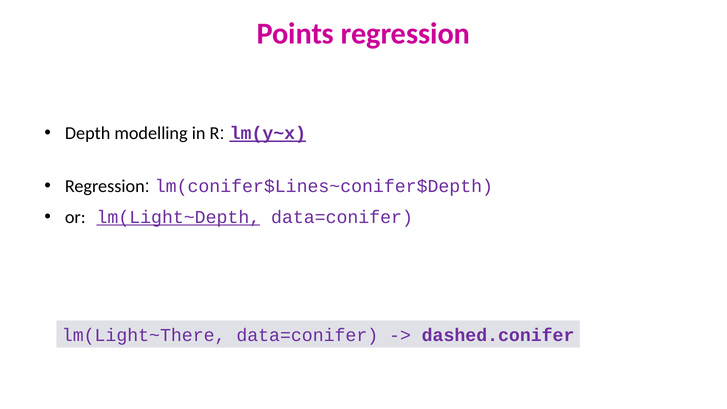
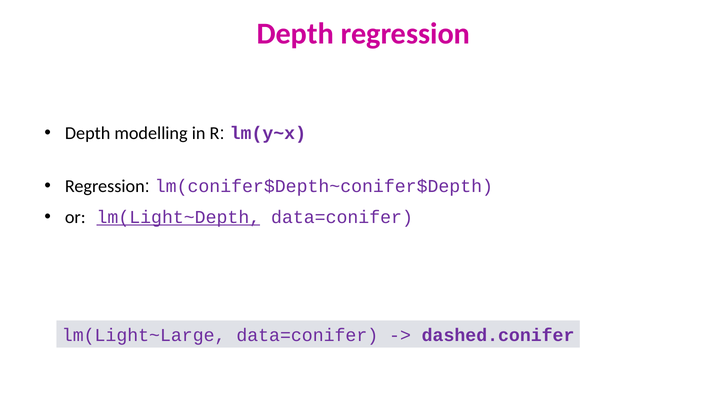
Points at (295, 34): Points -> Depth
lm(y~x underline: present -> none
lm(conifer$Lines~conifer$Depth: lm(conifer$Lines~conifer$Depth -> lm(conifer$Depth~conifer$Depth
lm(Light~There: lm(Light~There -> lm(Light~Large
